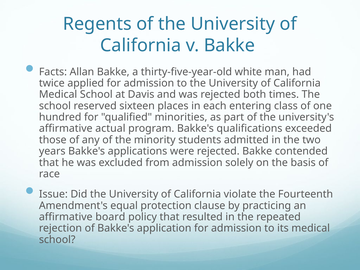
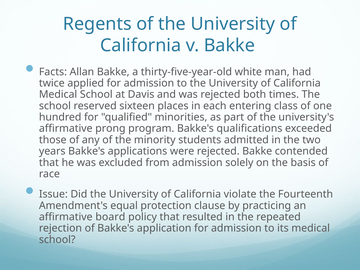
actual: actual -> prong
